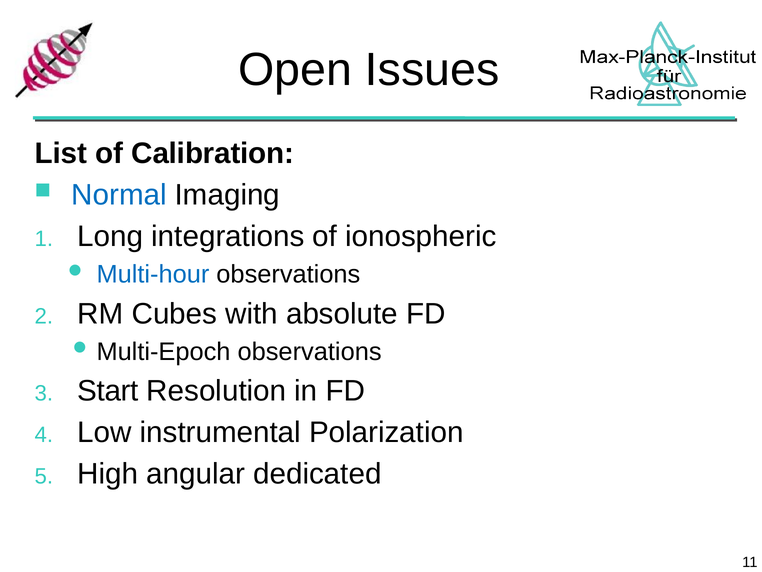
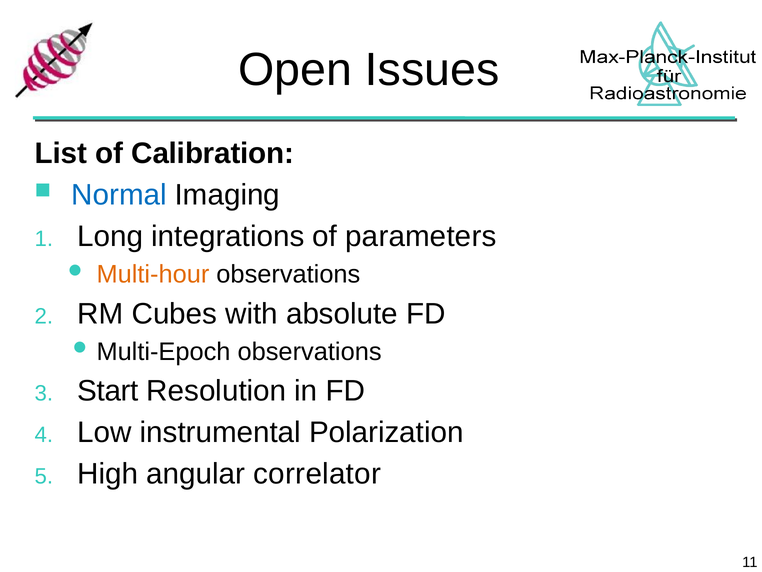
ionospheric: ionospheric -> parameters
Multi-hour colour: blue -> orange
dedicated: dedicated -> correlator
